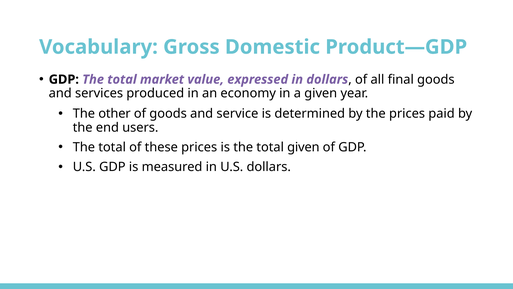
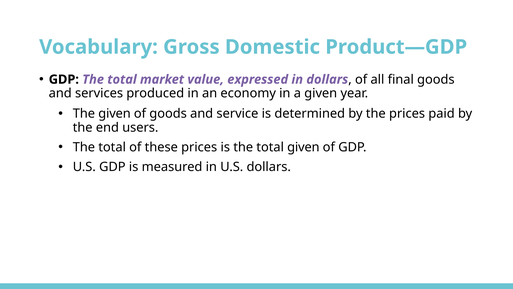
The other: other -> given
